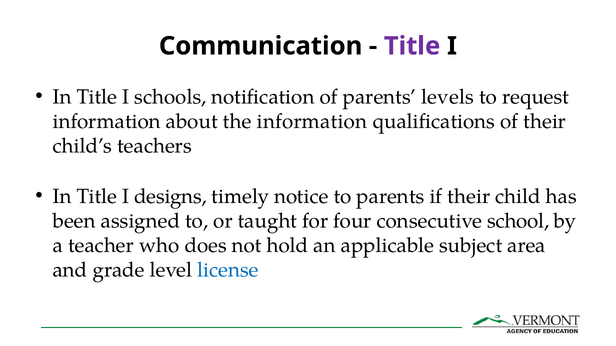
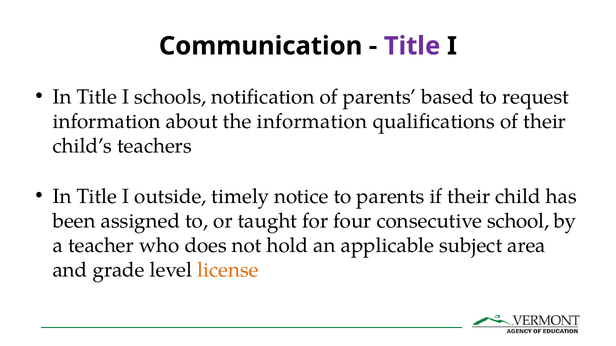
levels: levels -> based
designs: designs -> outside
license colour: blue -> orange
